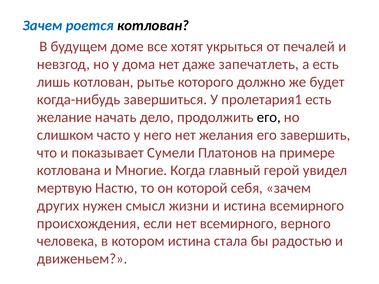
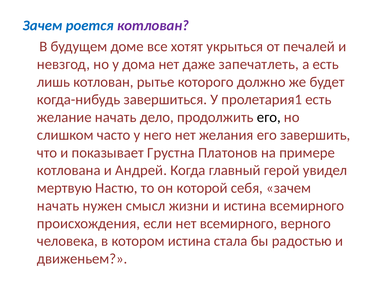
котлован at (153, 26) colour: black -> purple
Сумели: Сумели -> Грустна
Многие: Многие -> Андрей
других at (58, 206): других -> начать
